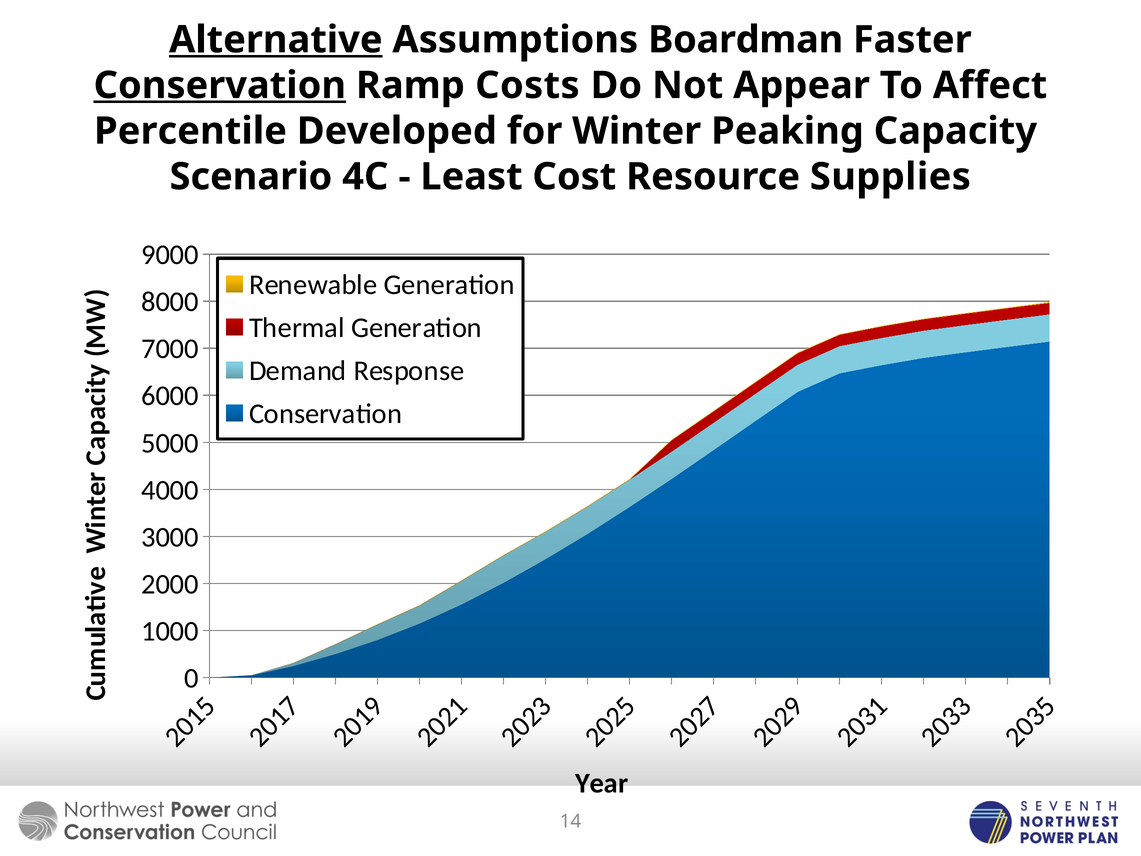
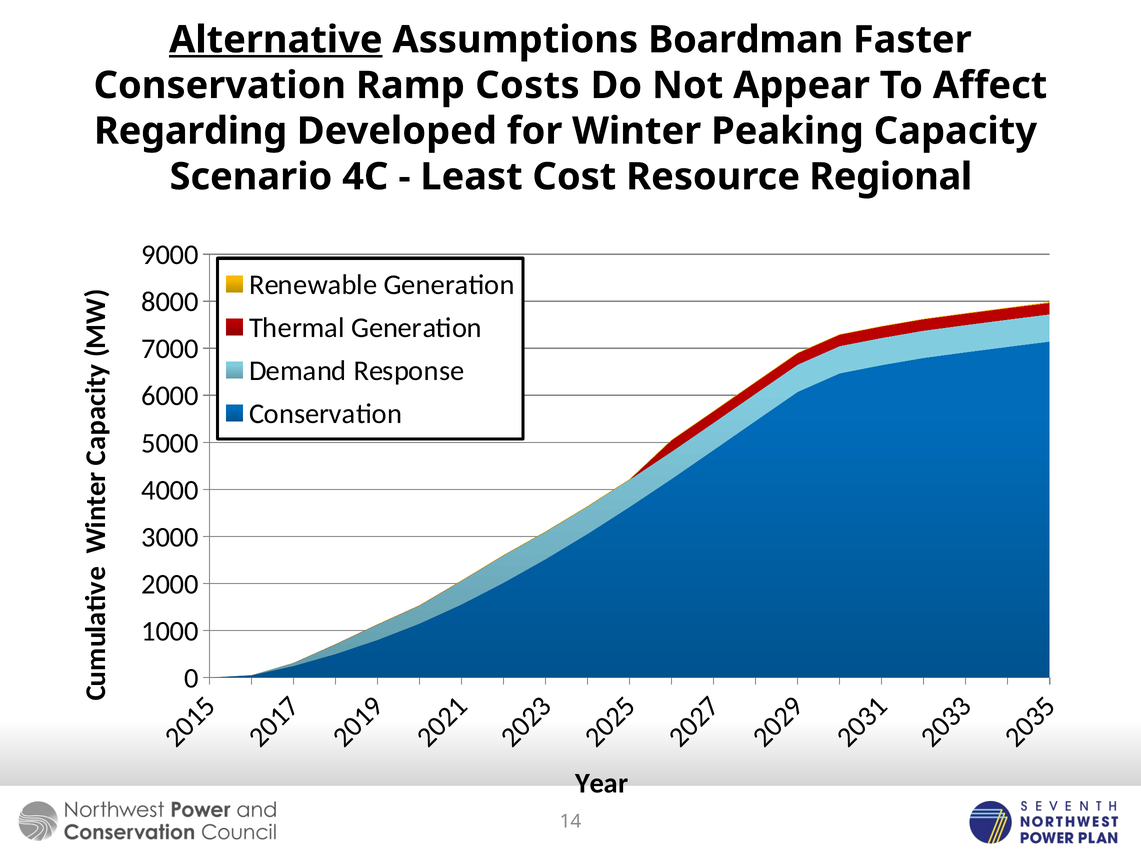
Conservation at (220, 85) underline: present -> none
Percentile: Percentile -> Regarding
Supplies: Supplies -> Regional
